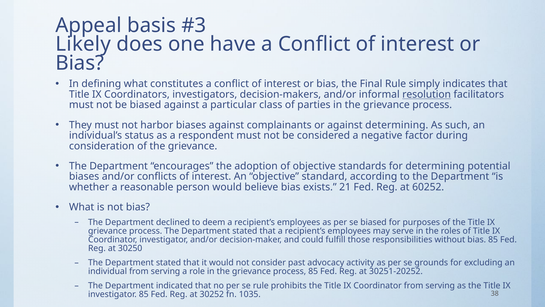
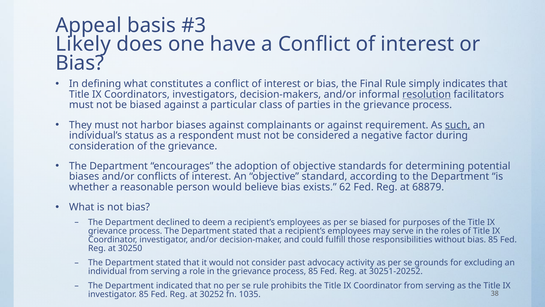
against determining: determining -> requirement
such underline: none -> present
21: 21 -> 62
60252: 60252 -> 68879
